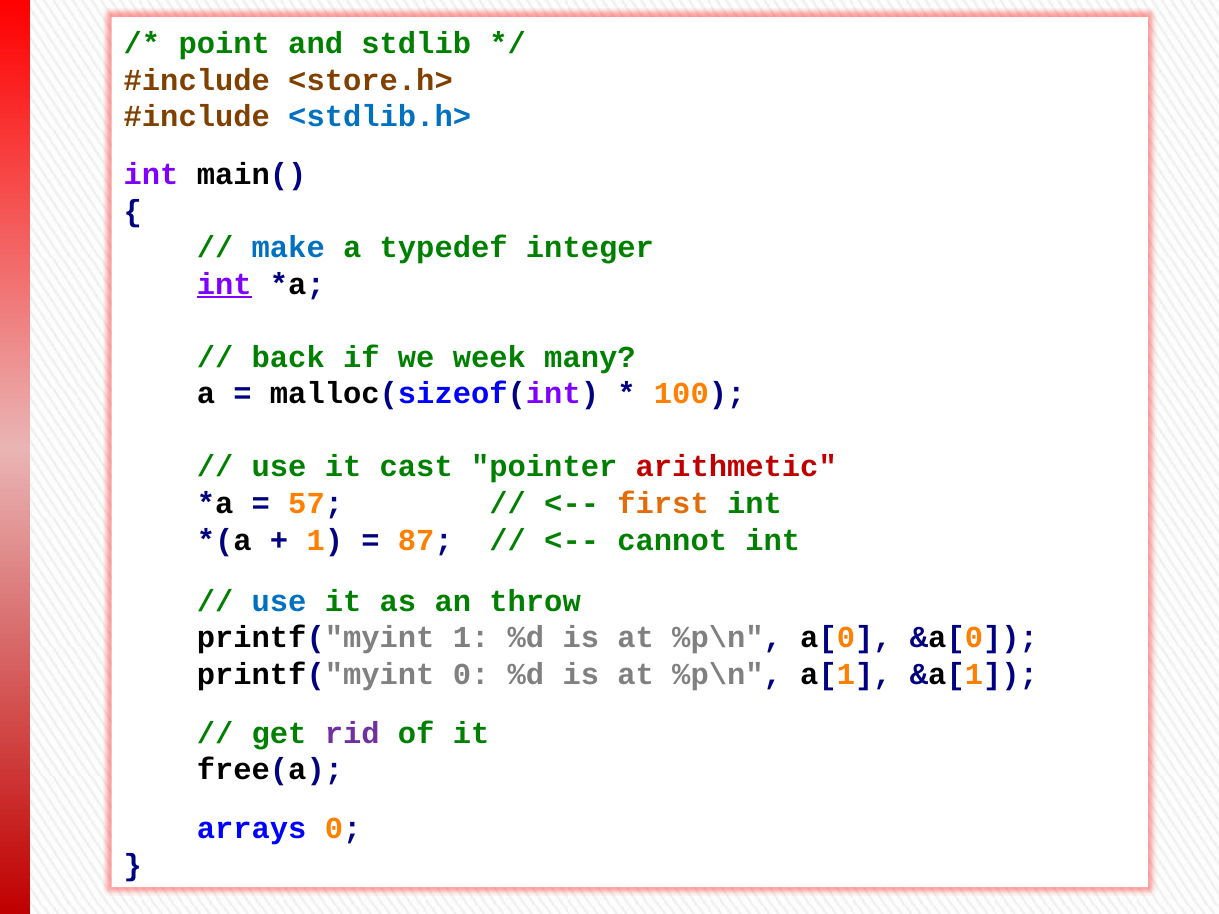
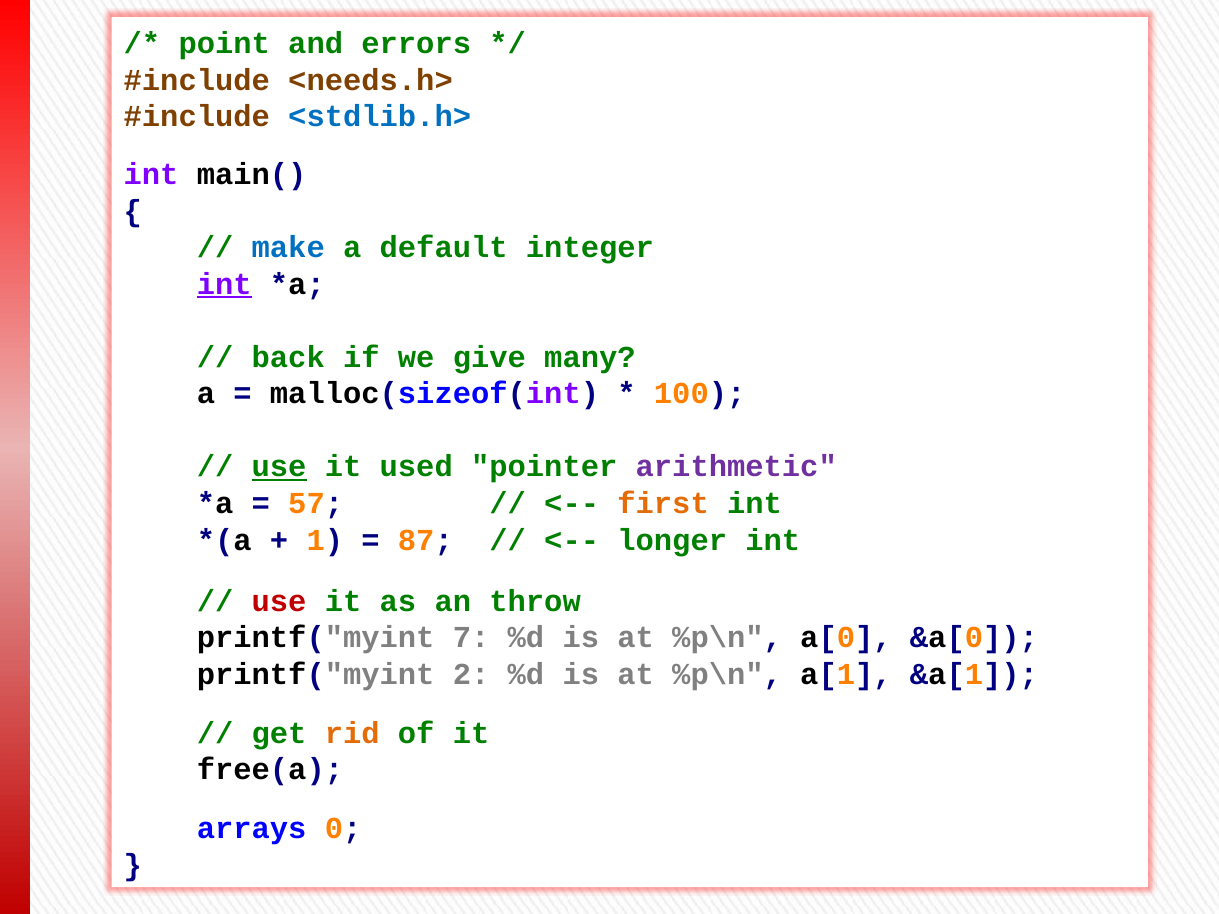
stdlib: stdlib -> errors
<store.h>: <store.h> -> <needs.h>
typedef: typedef -> default
week: week -> give
use at (279, 467) underline: none -> present
cast: cast -> used
arithmetic colour: red -> purple
cannot: cannot -> longer
use at (279, 601) colour: blue -> red
printf("myint 1: 1 -> 7
printf("myint 0: 0 -> 2
rid colour: purple -> orange
